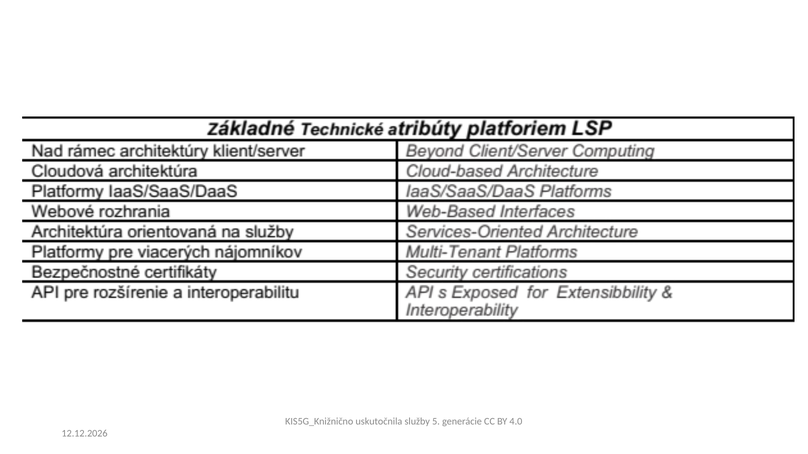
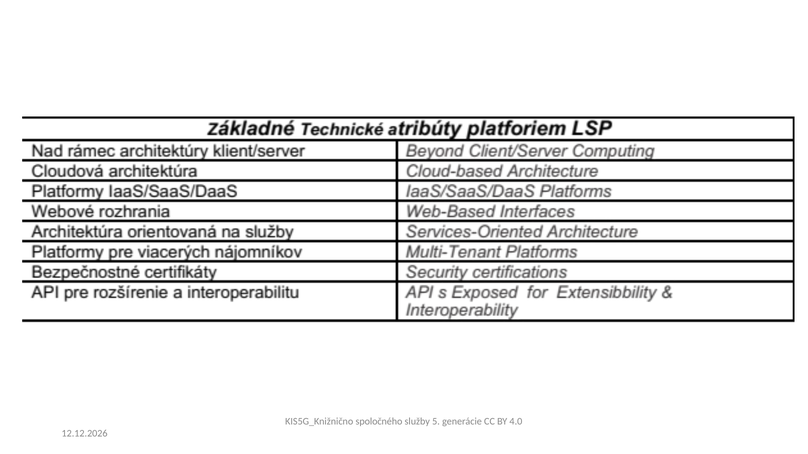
uskutočnila: uskutočnila -> spoločného
